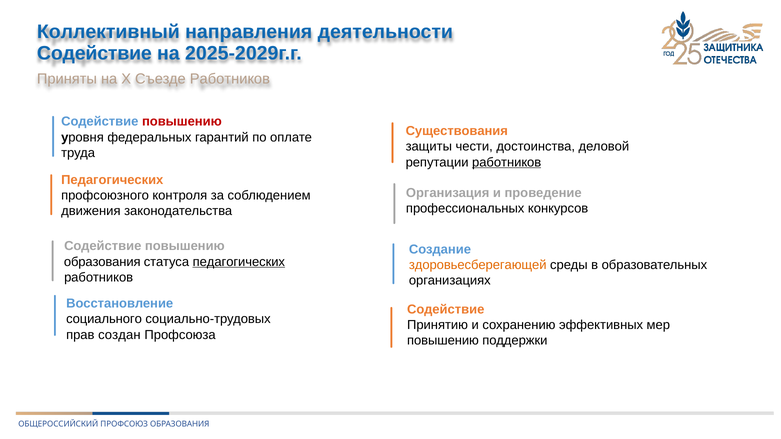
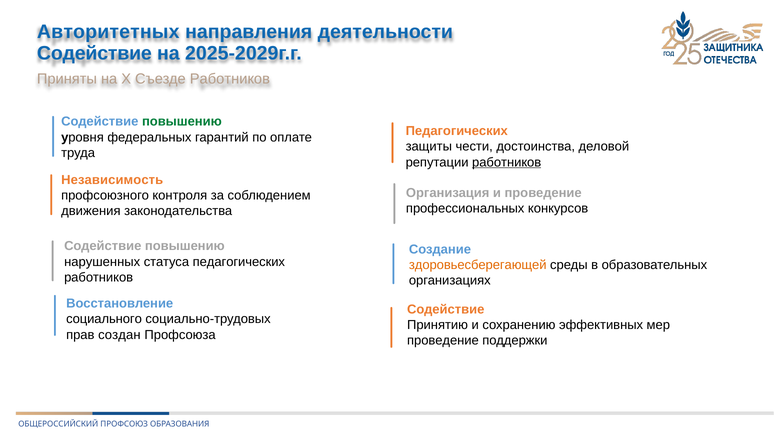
Коллективный: Коллективный -> Авторитетных
повышению at (182, 122) colour: red -> green
Существования at (457, 131): Существования -> Педагогических
Педагогических at (112, 180): Педагогических -> Независимость
образования at (102, 262): образования -> нарушенных
педагогических at (239, 262) underline: present -> none
повышению at (443, 341): повышению -> проведение
